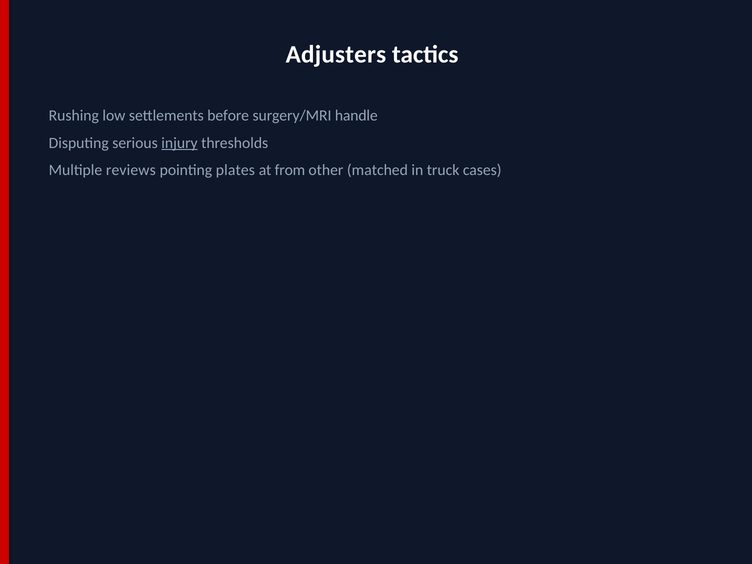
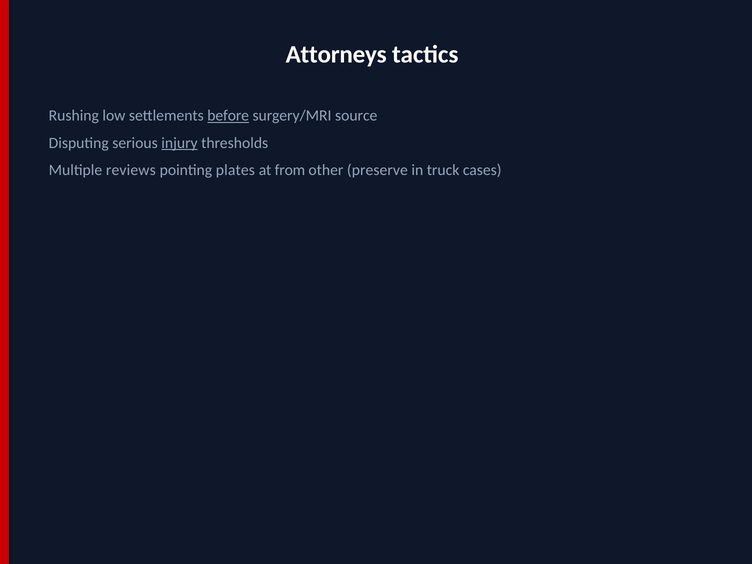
Adjusters: Adjusters -> Attorneys
before underline: none -> present
handle: handle -> source
matched: matched -> preserve
